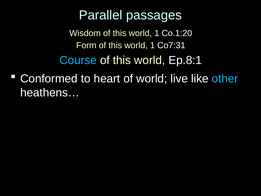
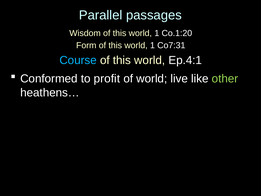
Ep.8:1: Ep.8:1 -> Ep.4:1
heart: heart -> profit
other colour: light blue -> light green
